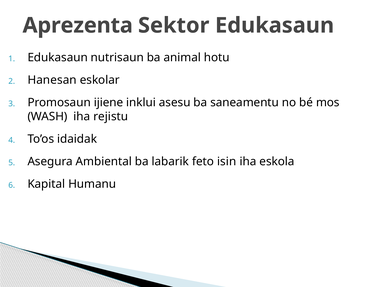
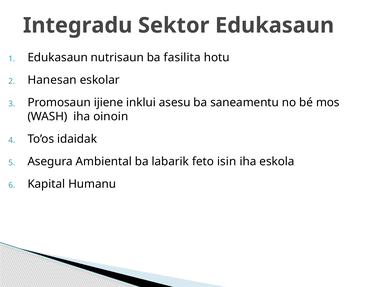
Aprezenta: Aprezenta -> Integradu
animal: animal -> fasilita
rejistu: rejistu -> oinoin
